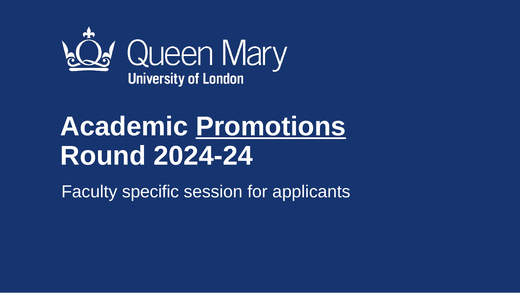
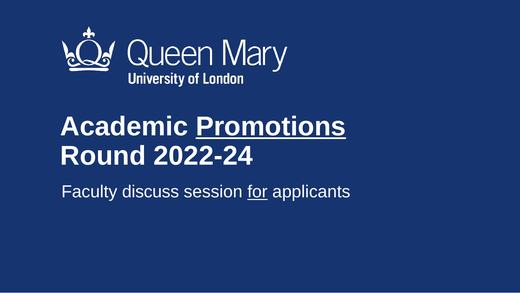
2024-24: 2024-24 -> 2022-24
specific: specific -> discuss
for underline: none -> present
